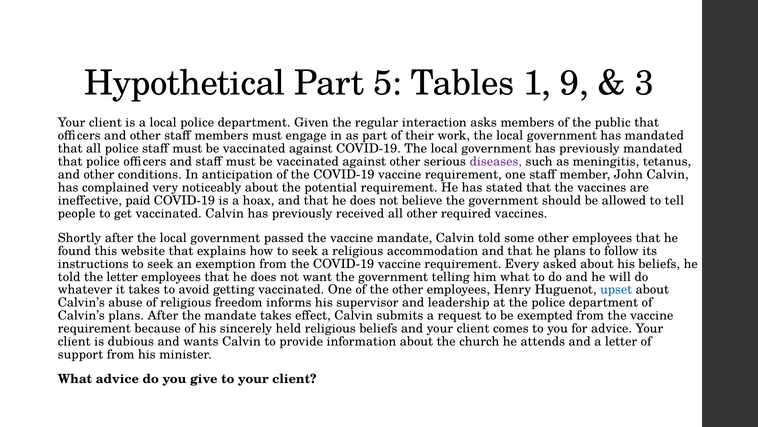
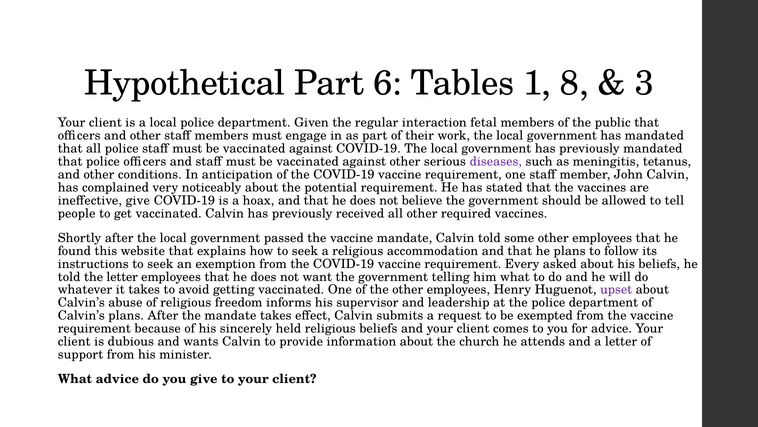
5: 5 -> 6
9: 9 -> 8
asks: asks -> fetal
ineffective paid: paid -> give
upset colour: blue -> purple
